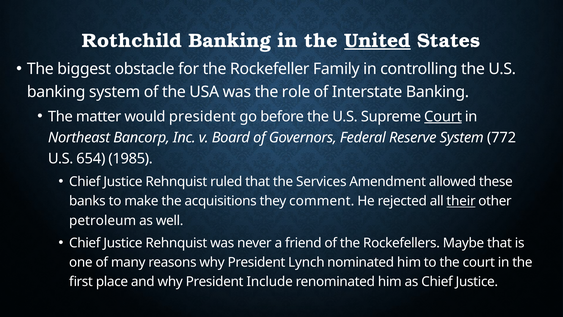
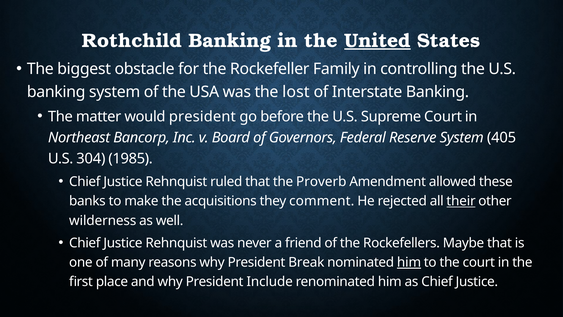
role: role -> lost
Court at (443, 116) underline: present -> none
772: 772 -> 405
654: 654 -> 304
Services: Services -> Proverb
petroleum: petroleum -> wilderness
Lynch: Lynch -> Break
him at (409, 262) underline: none -> present
